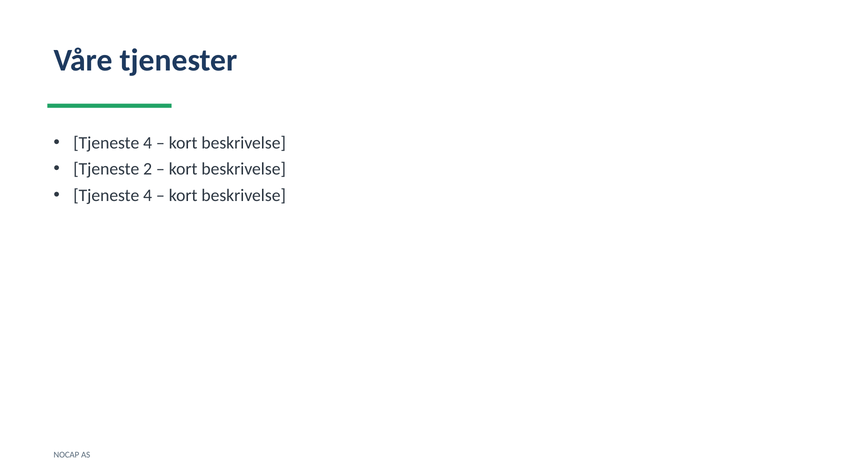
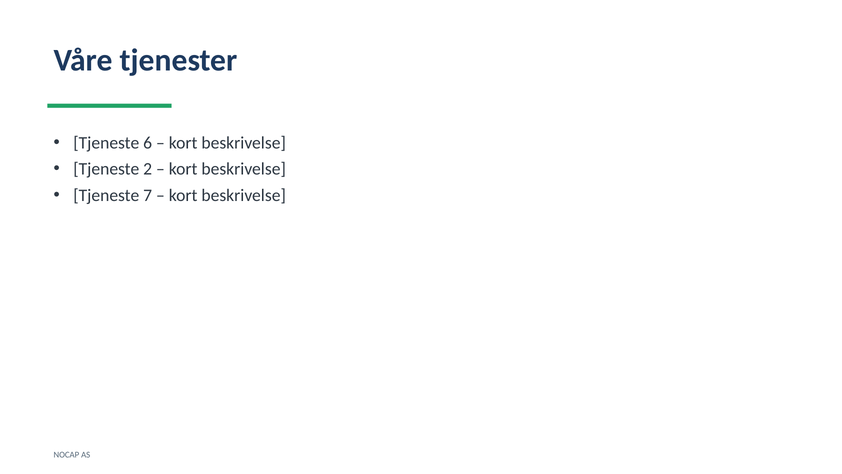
4 at (148, 143): 4 -> 6
4 at (148, 195): 4 -> 7
